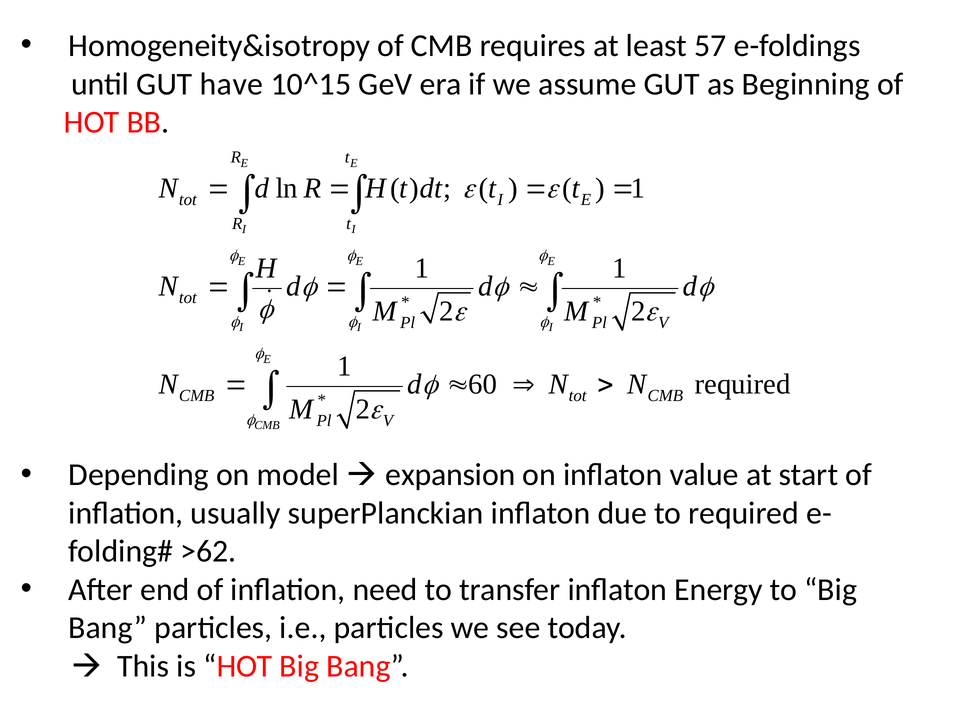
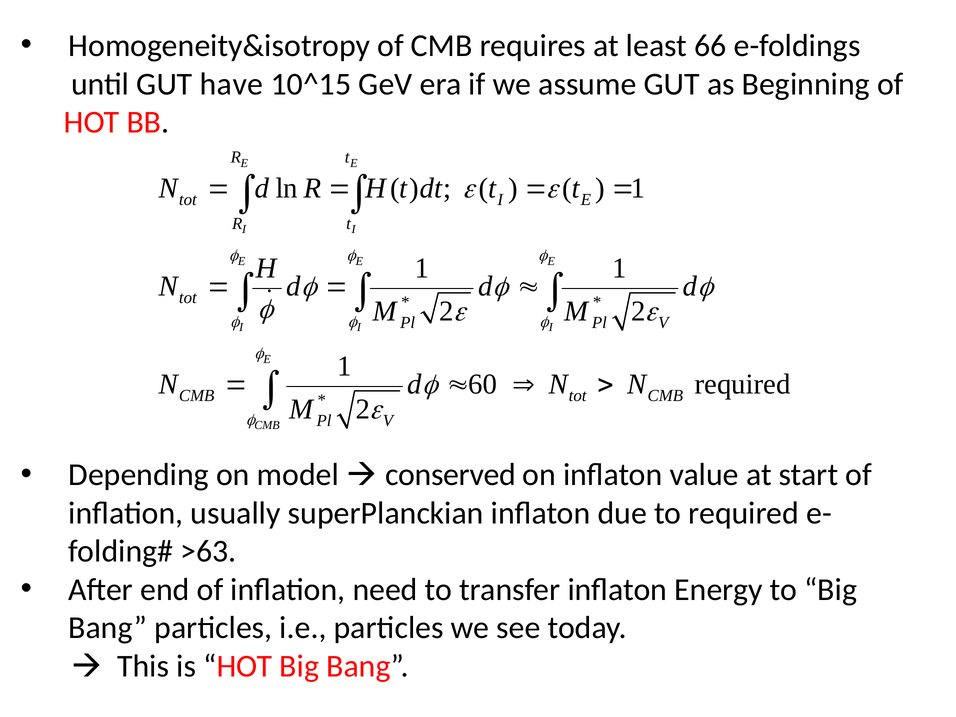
57: 57 -> 66
expansion: expansion -> conserved
>62: >62 -> >63
